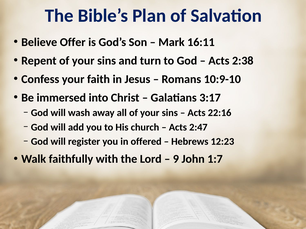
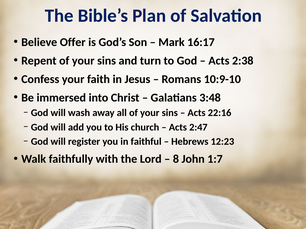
16:11: 16:11 -> 16:17
3:17: 3:17 -> 3:48
offered: offered -> faithful
9: 9 -> 8
